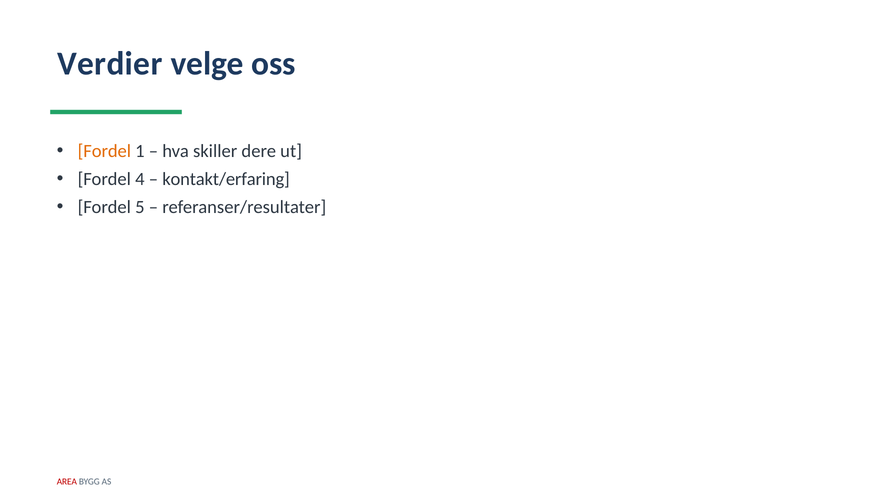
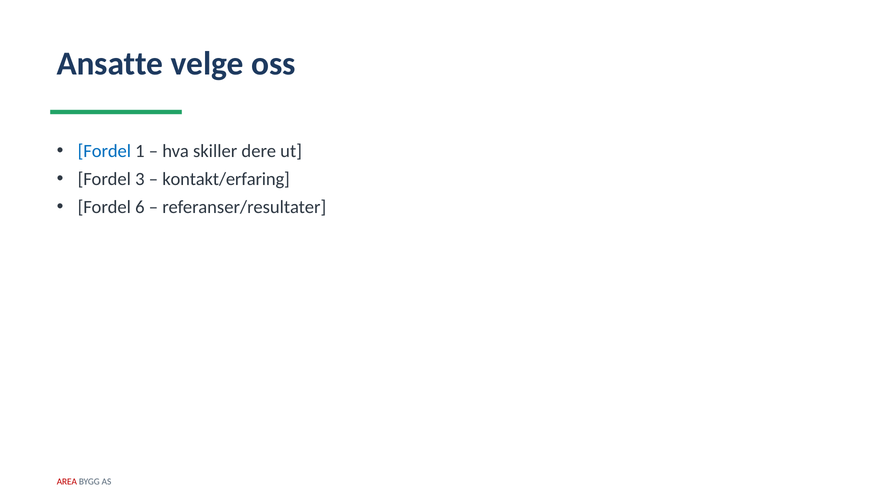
Verdier: Verdier -> Ansatte
Fordel at (104, 151) colour: orange -> blue
4: 4 -> 3
5: 5 -> 6
